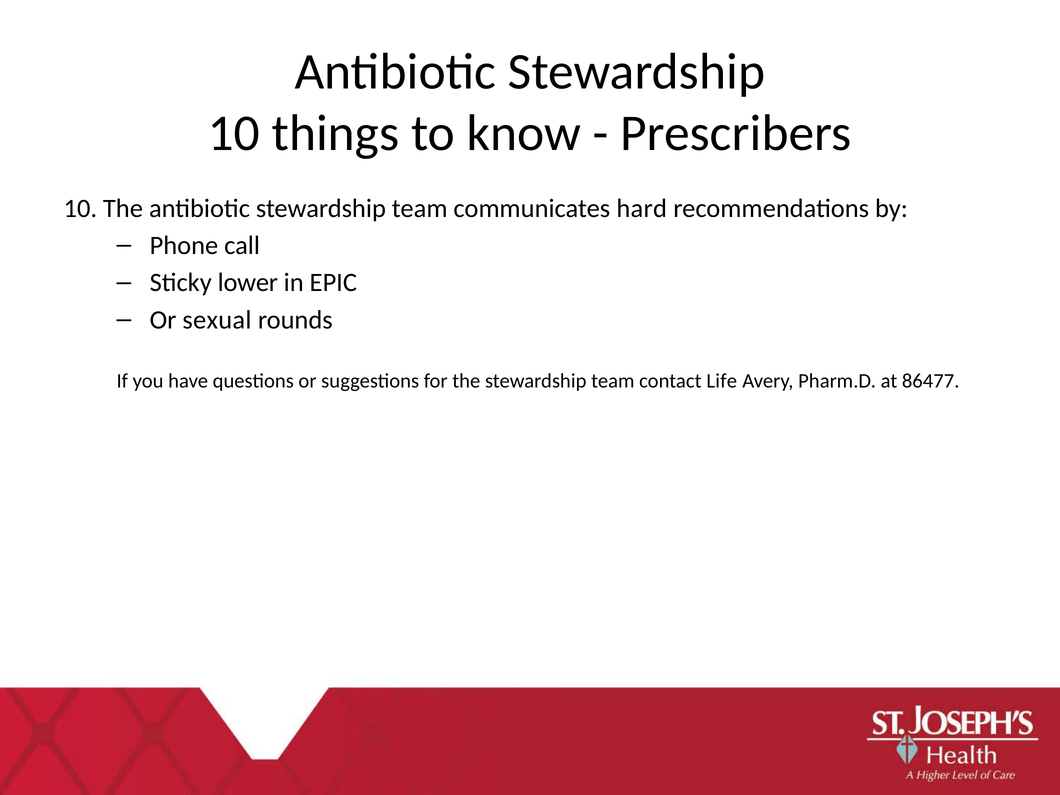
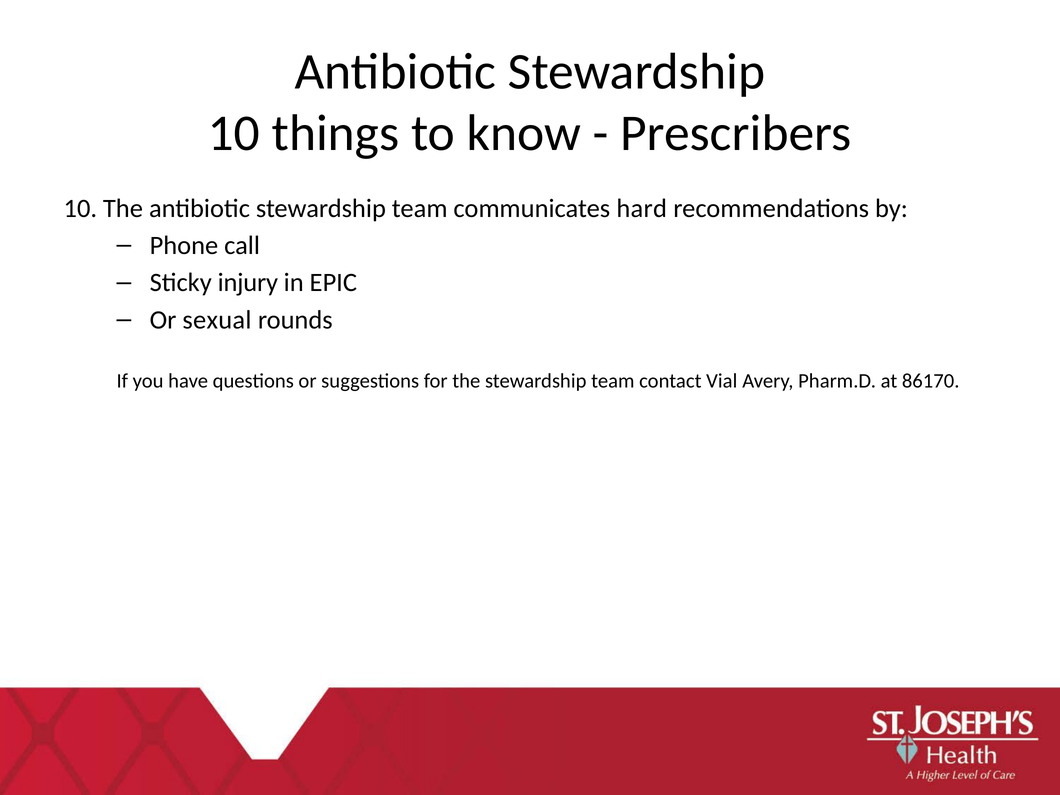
lower: lower -> injury
Life: Life -> Vial
86477: 86477 -> 86170
